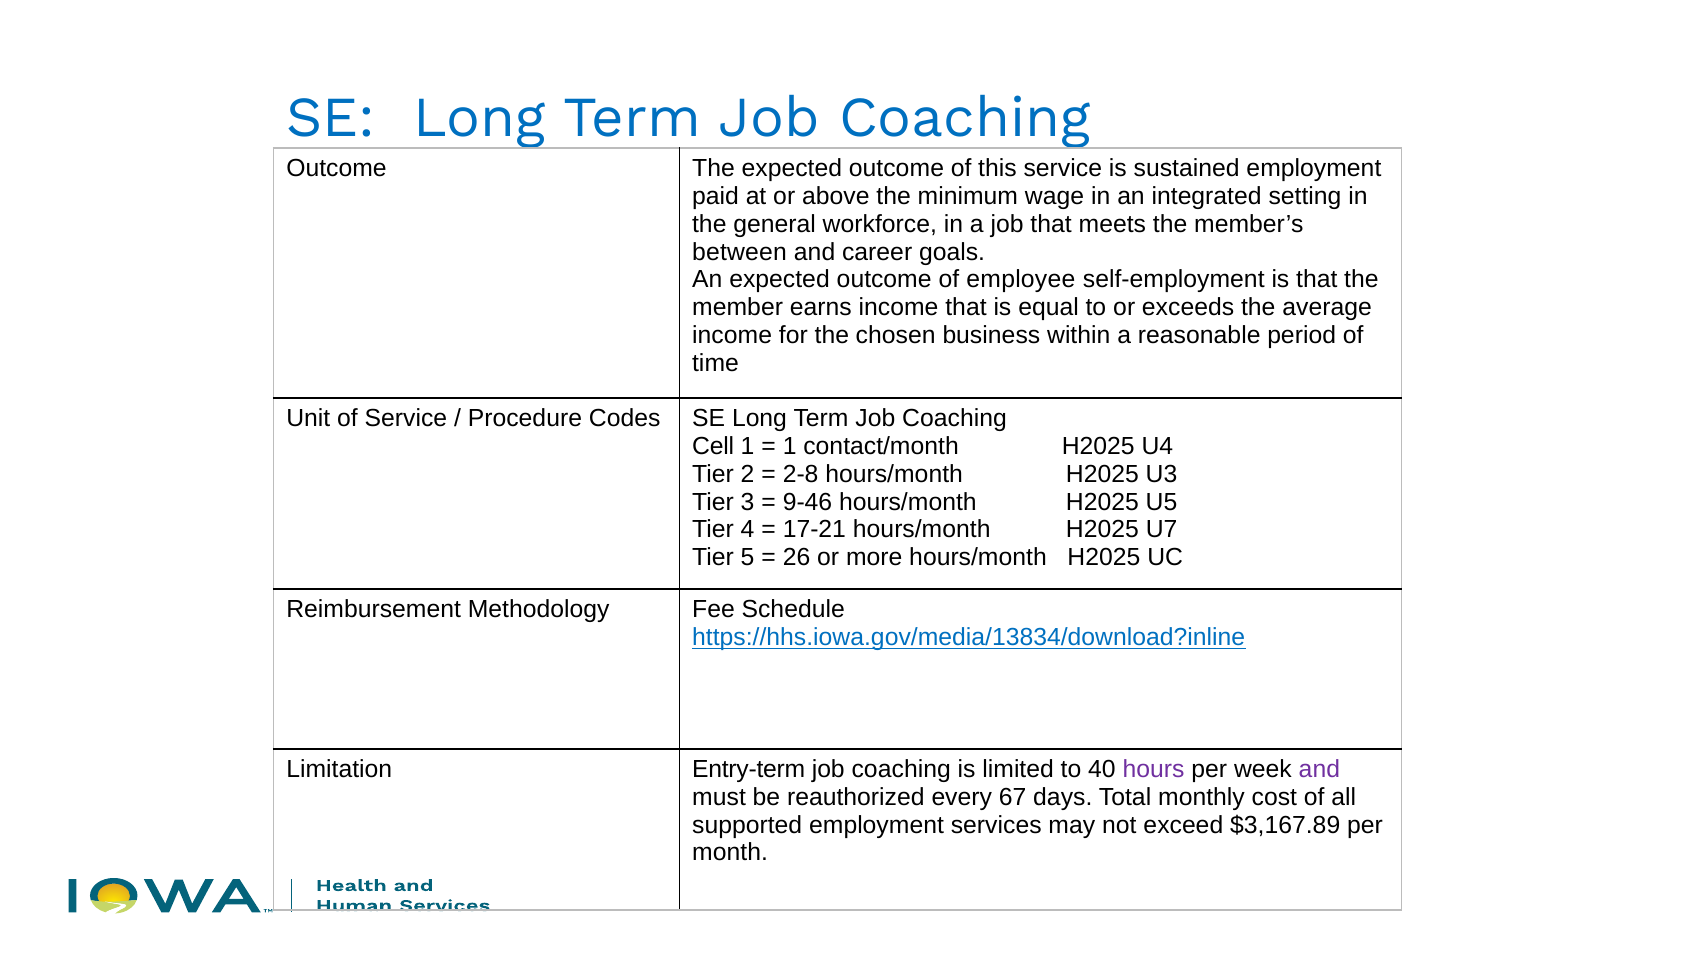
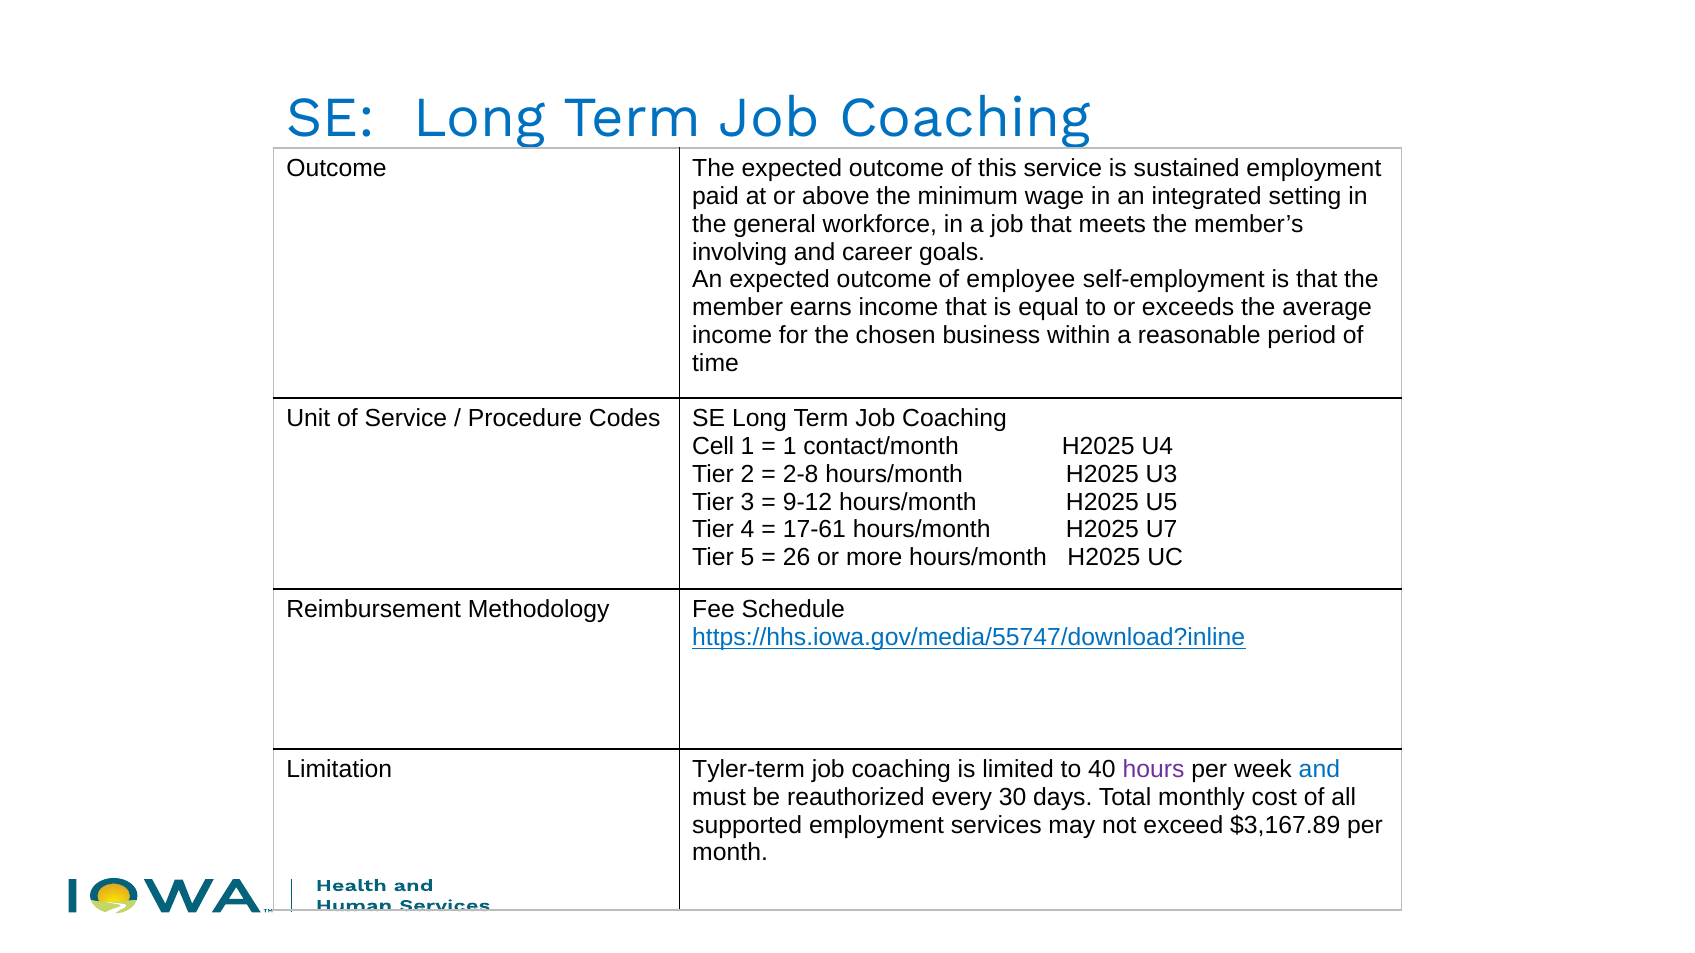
between: between -> involving
9-46: 9-46 -> 9-12
17-21: 17-21 -> 17-61
https://hhs.iowa.gov/media/13834/download?inline: https://hhs.iowa.gov/media/13834/download?inline -> https://hhs.iowa.gov/media/55747/download?inline
Entry-term: Entry-term -> Tyler-term
and at (1319, 770) colour: purple -> blue
67: 67 -> 30
